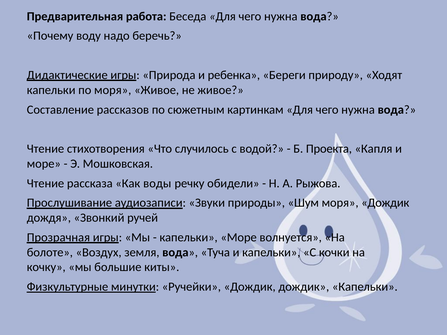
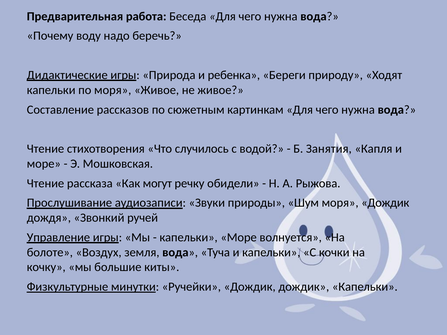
Проекта: Проекта -> Занятия
воды: воды -> могут
Прозрачная: Прозрачная -> Управление
